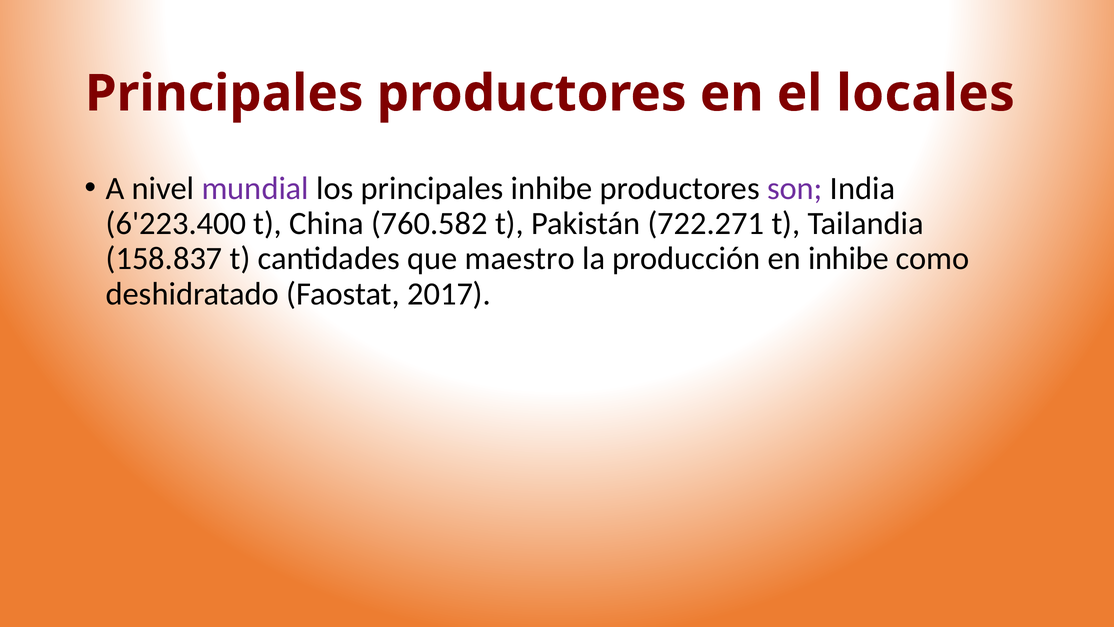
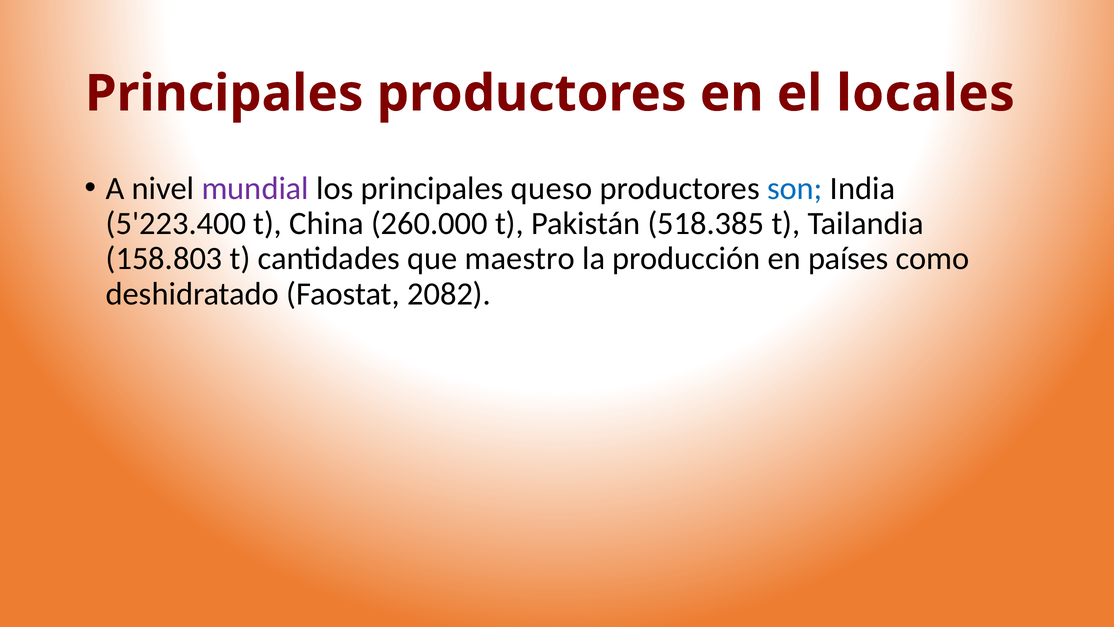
principales inhibe: inhibe -> queso
son colour: purple -> blue
6'223.400: 6'223.400 -> 5'223.400
760.582: 760.582 -> 260.000
722.271: 722.271 -> 518.385
158.837: 158.837 -> 158.803
en inhibe: inhibe -> países
2017: 2017 -> 2082
